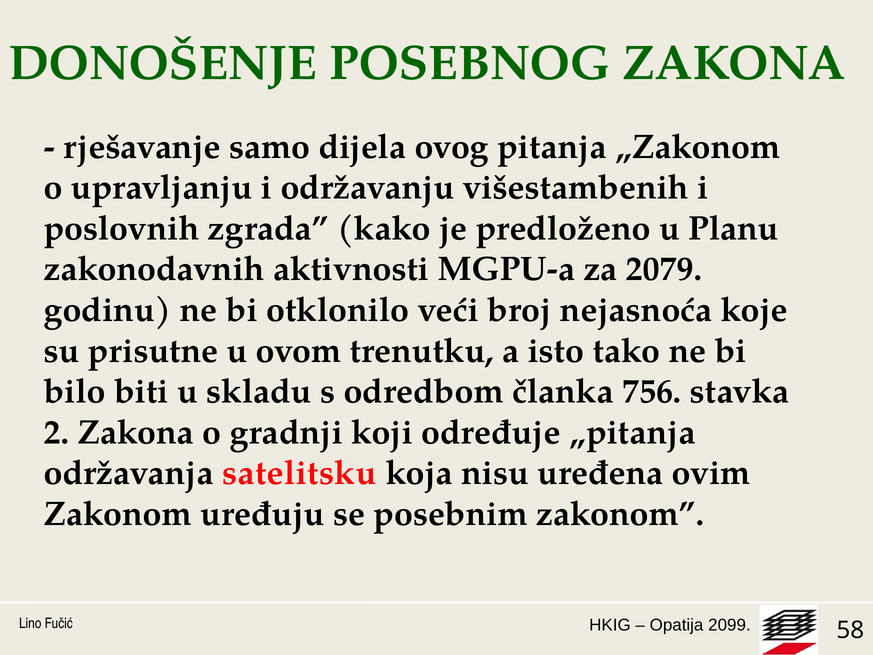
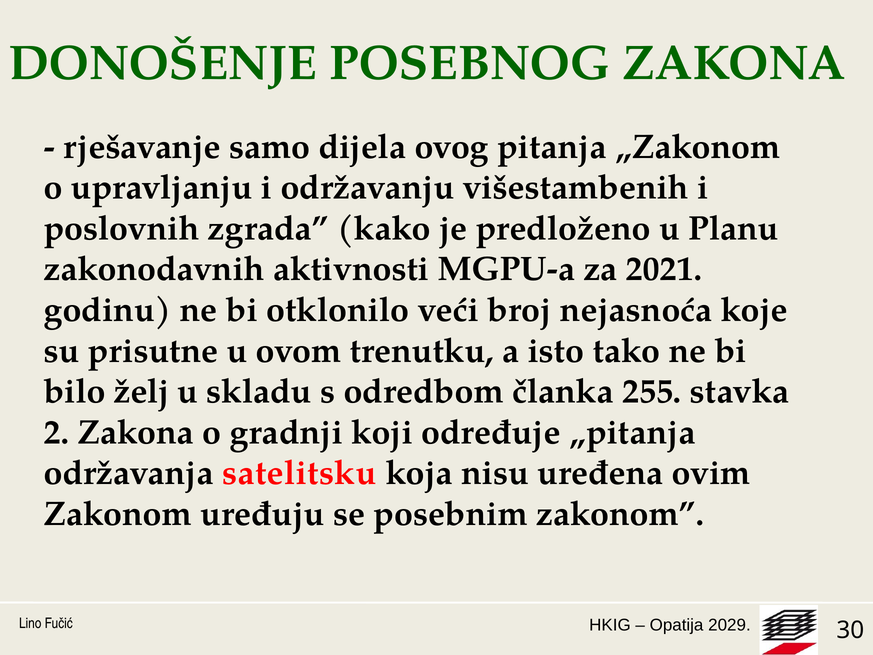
2079: 2079 -> 2021
biti: biti -> želj
756: 756 -> 255
2099: 2099 -> 2029
58: 58 -> 30
